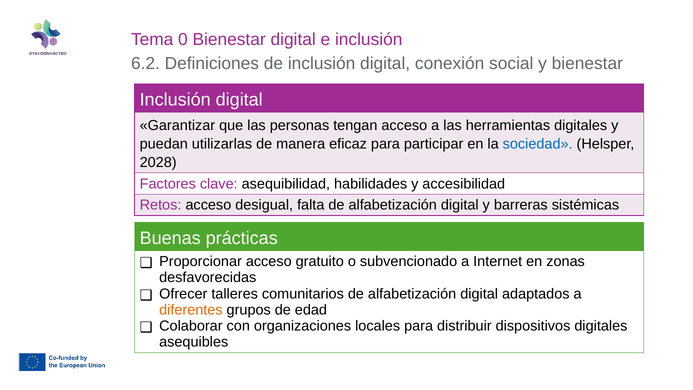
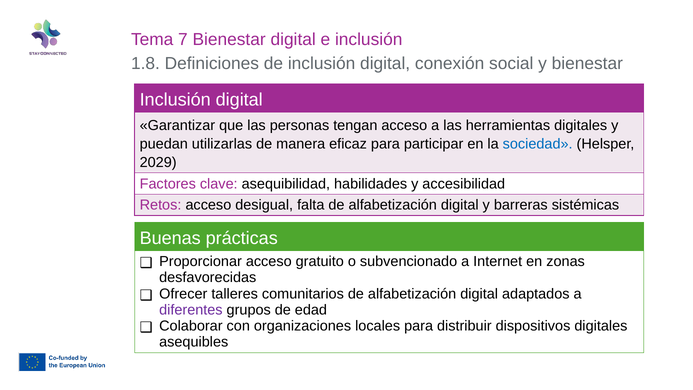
0: 0 -> 7
6.2: 6.2 -> 1.8
2028: 2028 -> 2029
diferentes colour: orange -> purple
